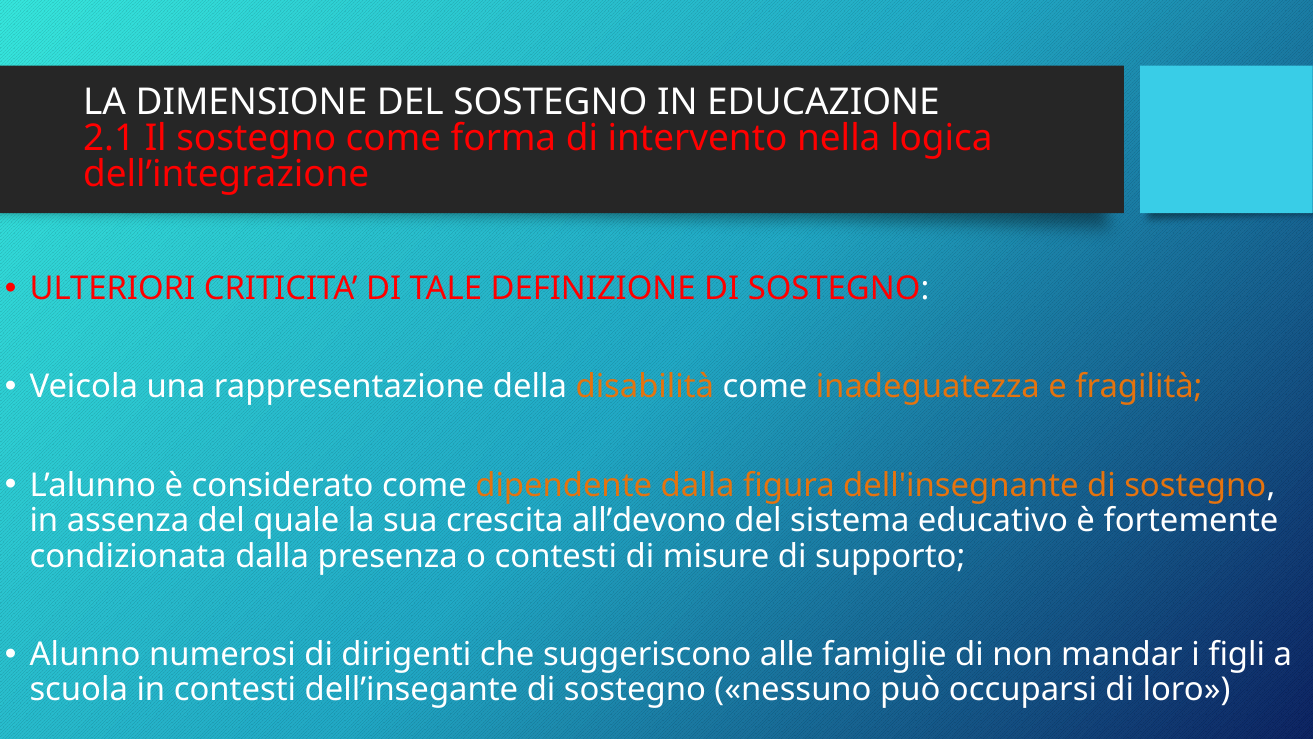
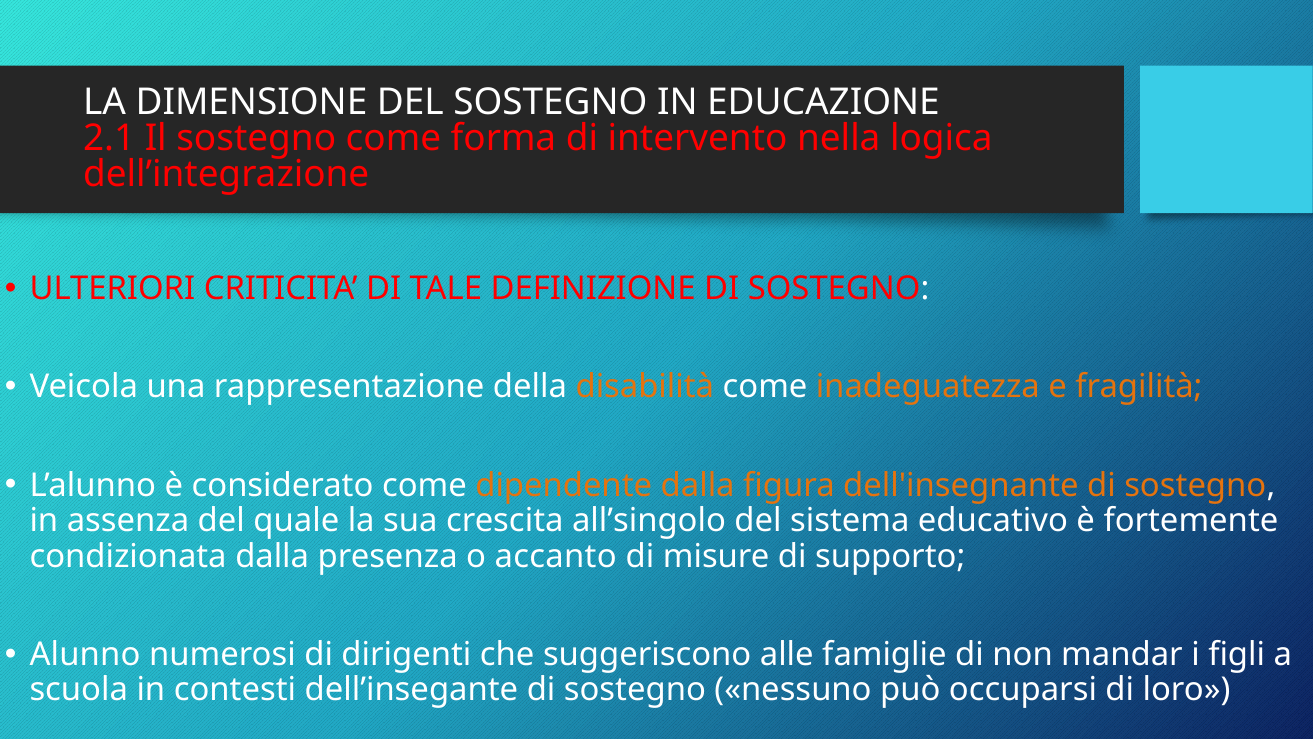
all’devono: all’devono -> all’singolo
o contesti: contesti -> accanto
